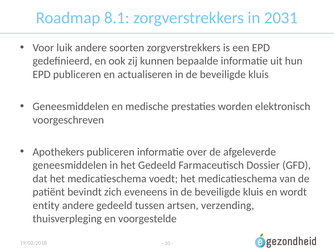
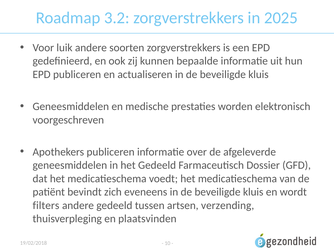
8.1: 8.1 -> 3.2
2031: 2031 -> 2025
entity: entity -> filters
voorgestelde: voorgestelde -> plaatsvinden
